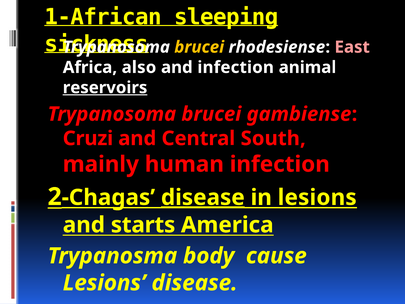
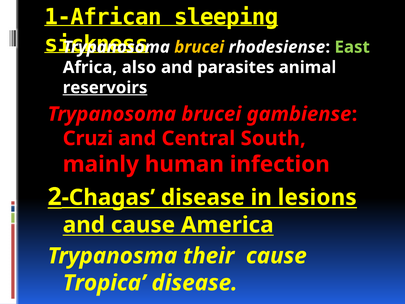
East colour: pink -> light green
and infection: infection -> parasites
disease at (203, 197) underline: present -> none
and starts: starts -> cause
body: body -> their
Lesions at (104, 283): Lesions -> Tropica
